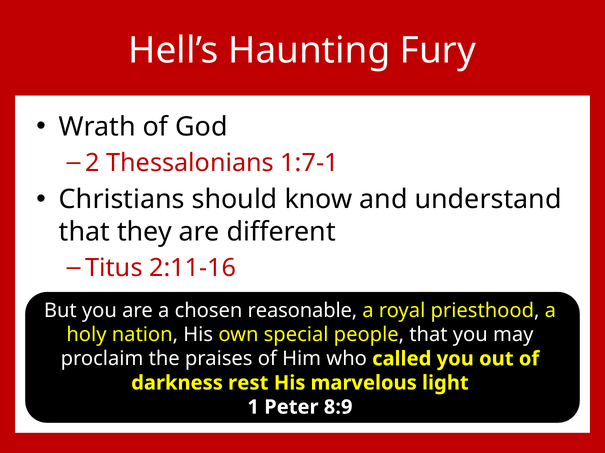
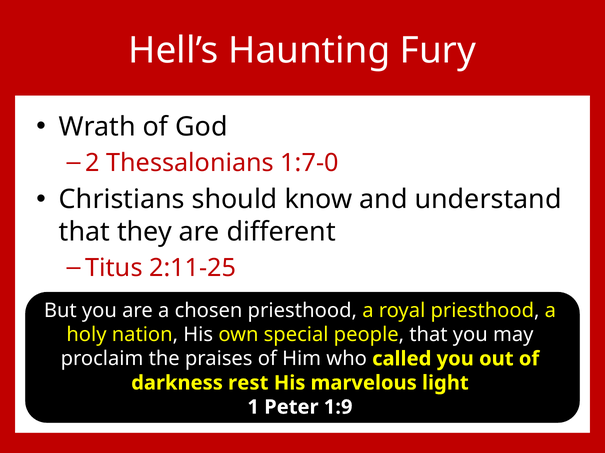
1:7-1: 1:7-1 -> 1:7-0
2:11-16: 2:11-16 -> 2:11-25
chosen reasonable: reasonable -> priesthood
8:9: 8:9 -> 1:9
